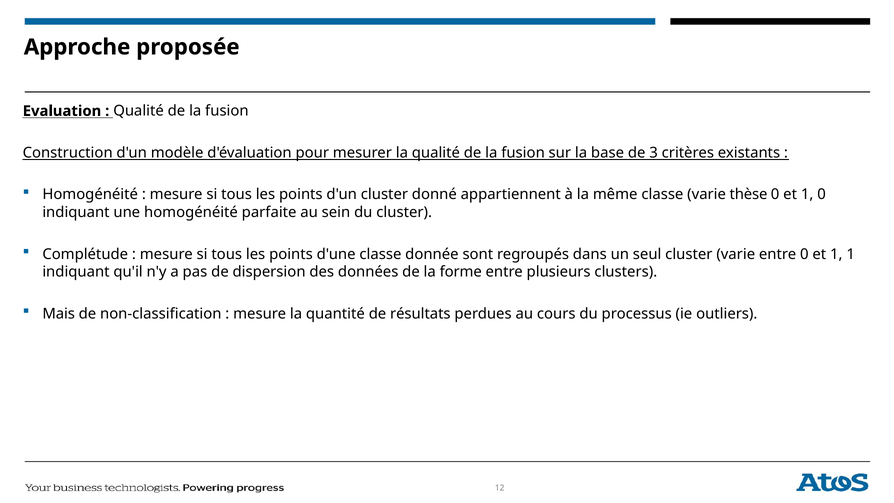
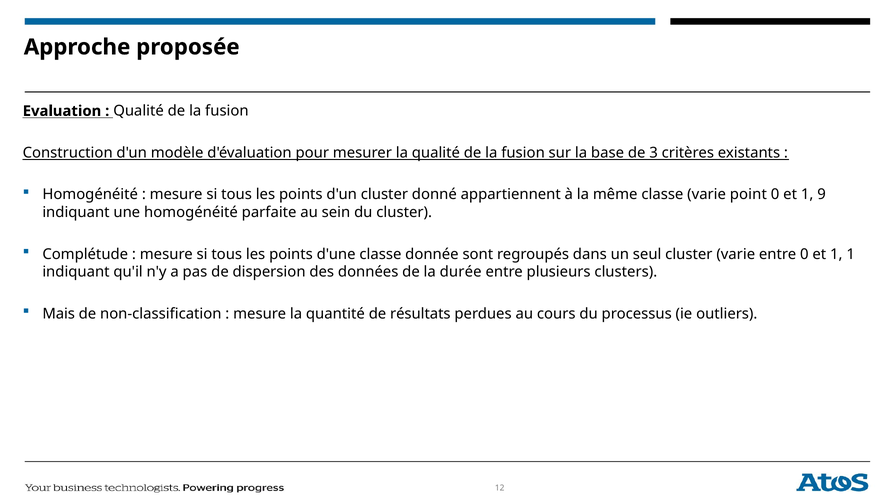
thèse: thèse -> point
1 0: 0 -> 9
forme: forme -> durée
